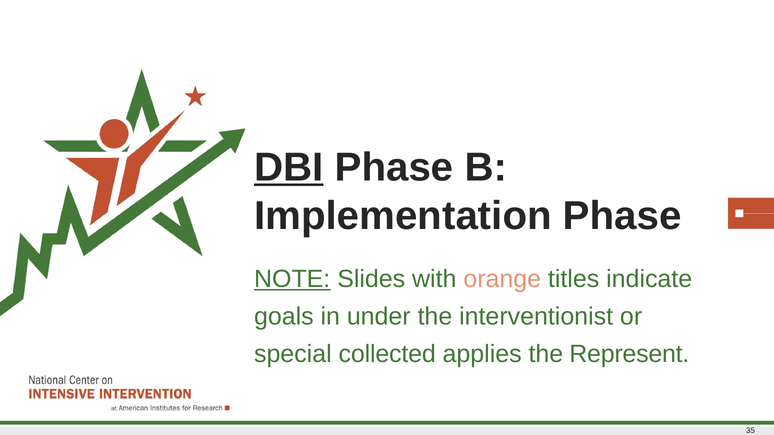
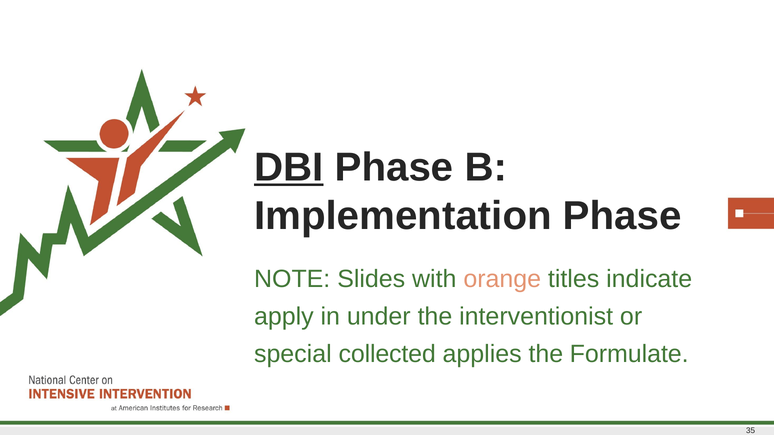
NOTE underline: present -> none
goals: goals -> apply
Represent: Represent -> Formulate
